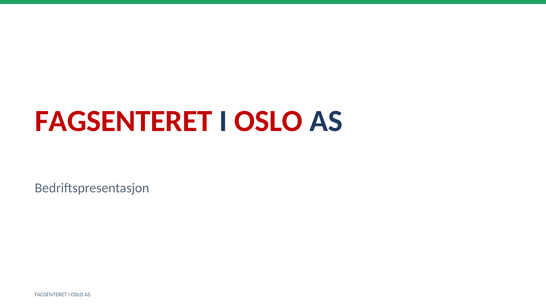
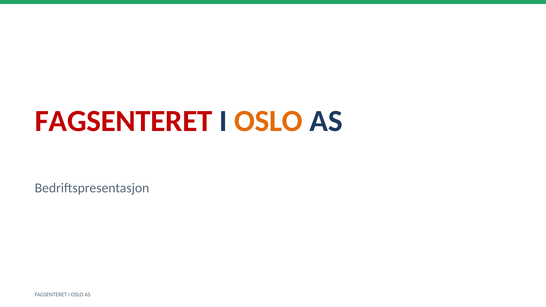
OSLO at (268, 121) colour: red -> orange
